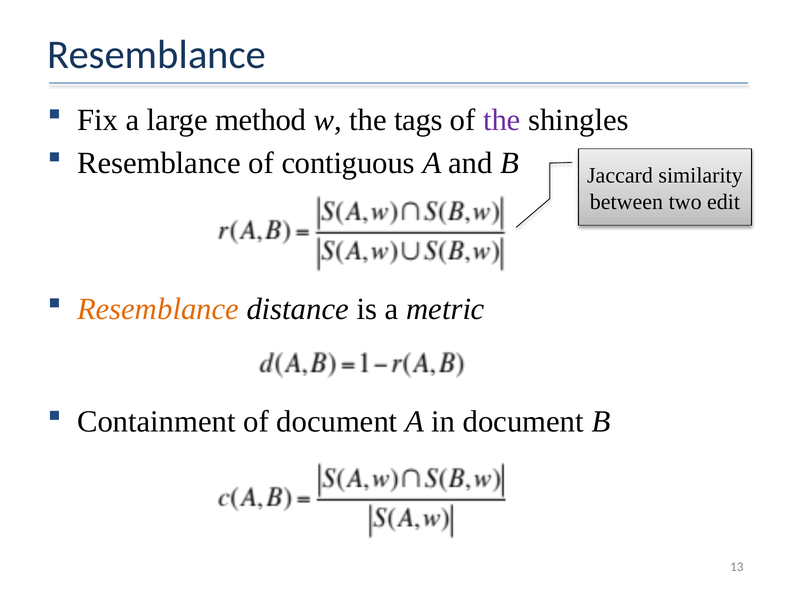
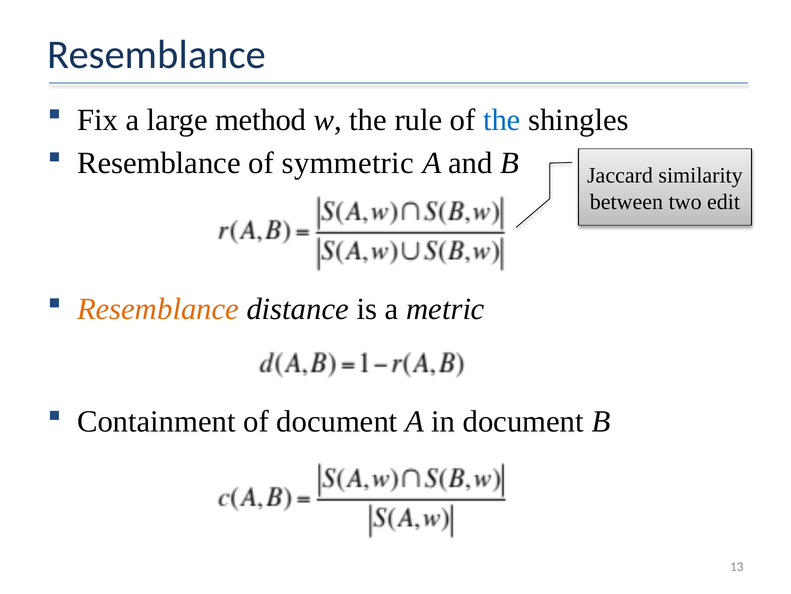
tags: tags -> rule
the at (502, 120) colour: purple -> blue
contiguous: contiguous -> symmetric
